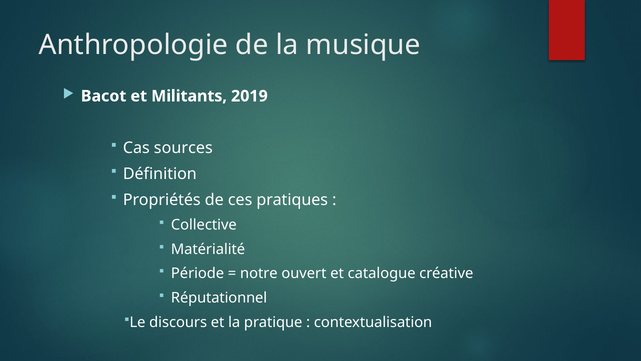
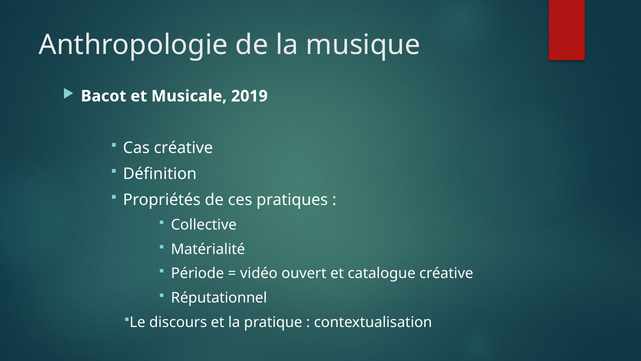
Militants: Militants -> Musicale
Cas sources: sources -> créative
notre: notre -> vidéo
